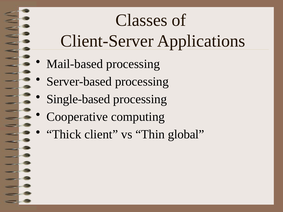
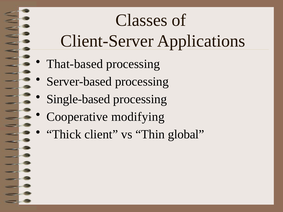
Mail-based: Mail-based -> That-based
computing: computing -> modifying
